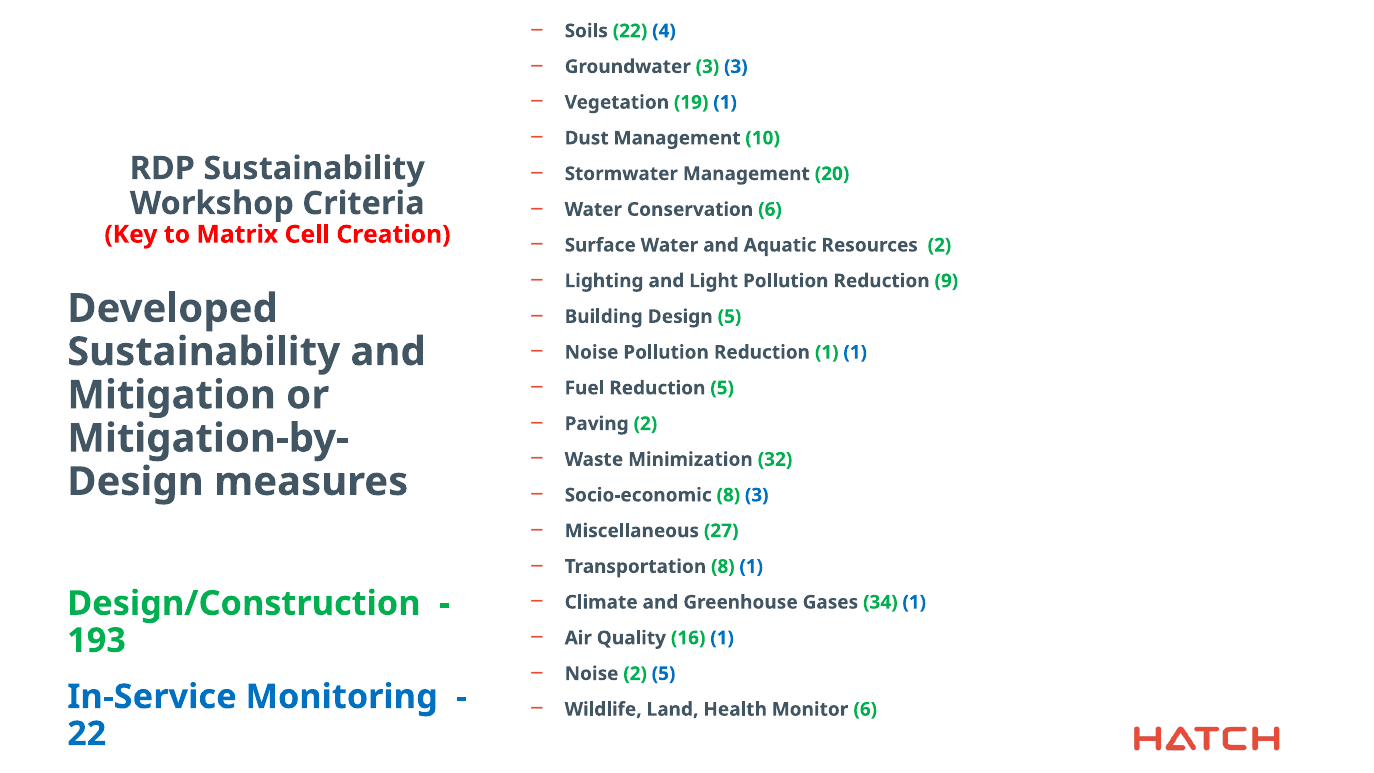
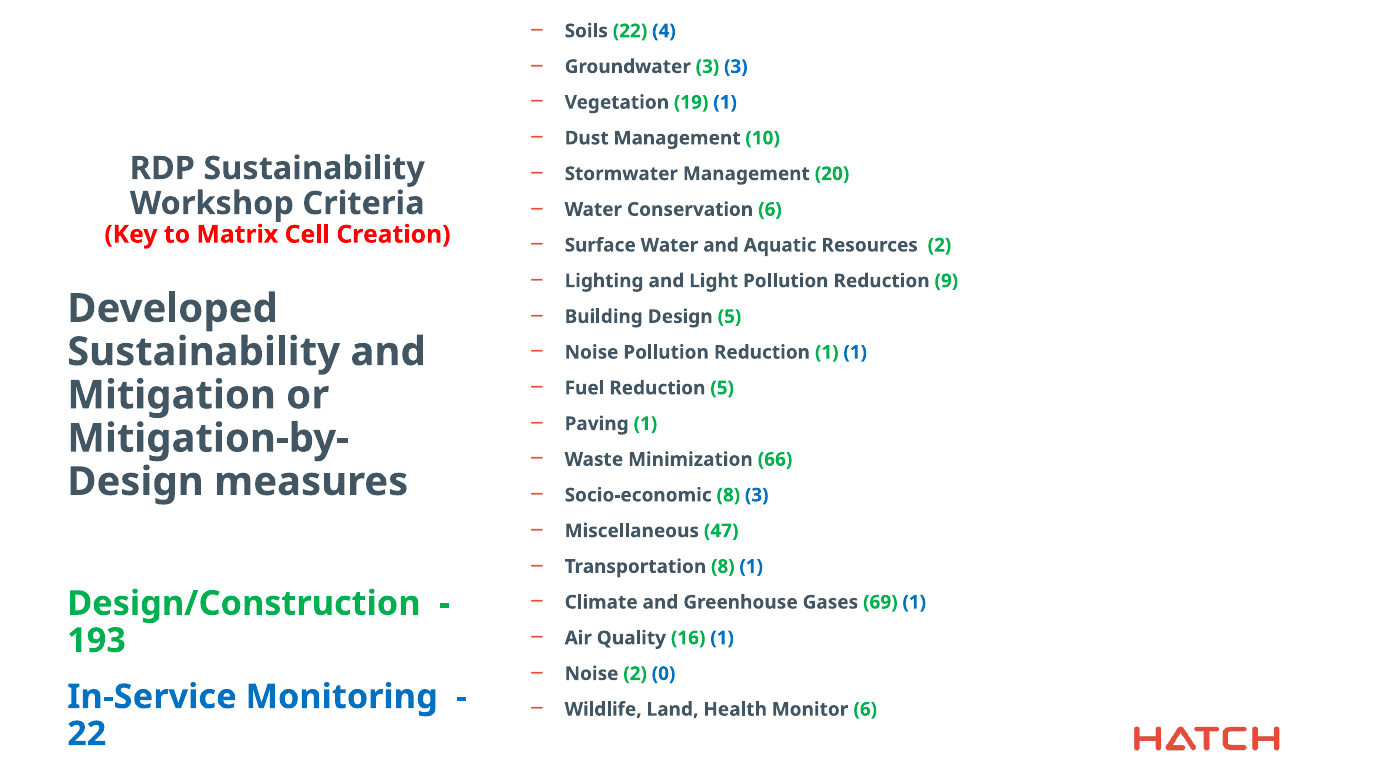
Paving 2: 2 -> 1
32: 32 -> 66
27: 27 -> 47
34: 34 -> 69
2 5: 5 -> 0
